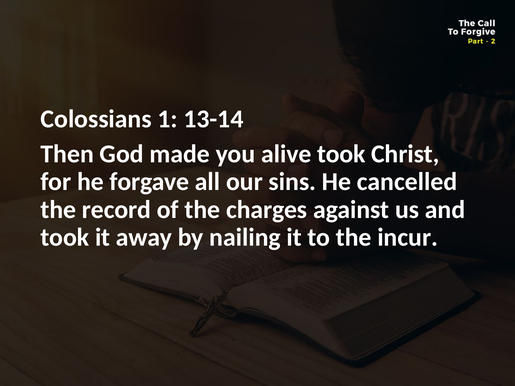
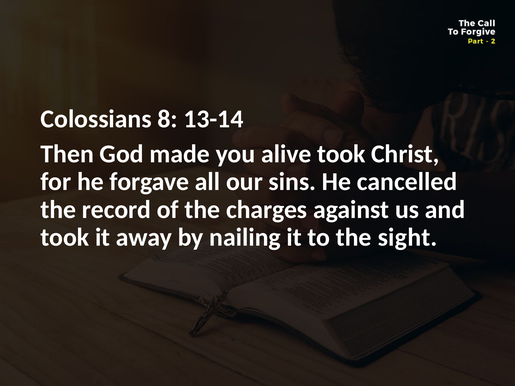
1: 1 -> 8
incur: incur -> sight
